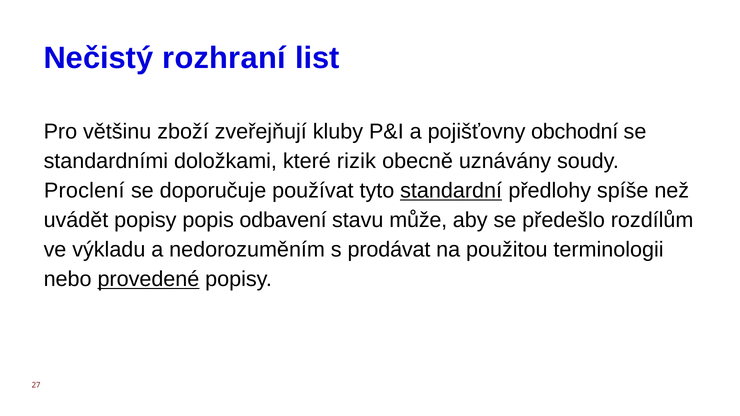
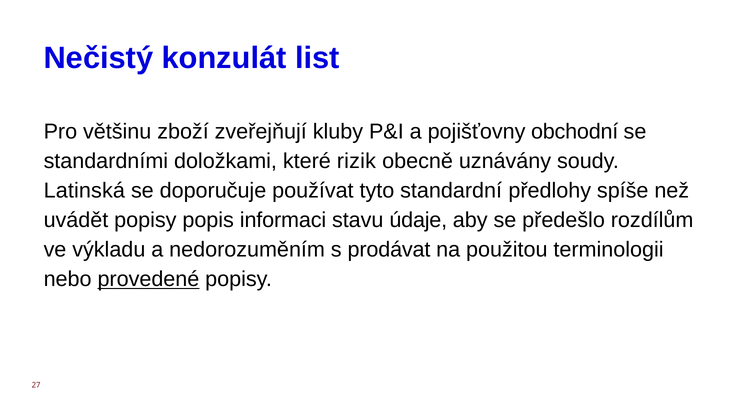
rozhraní: rozhraní -> konzulát
Proclení: Proclení -> Latinská
standardní underline: present -> none
odbavení: odbavení -> informaci
může: může -> údaje
